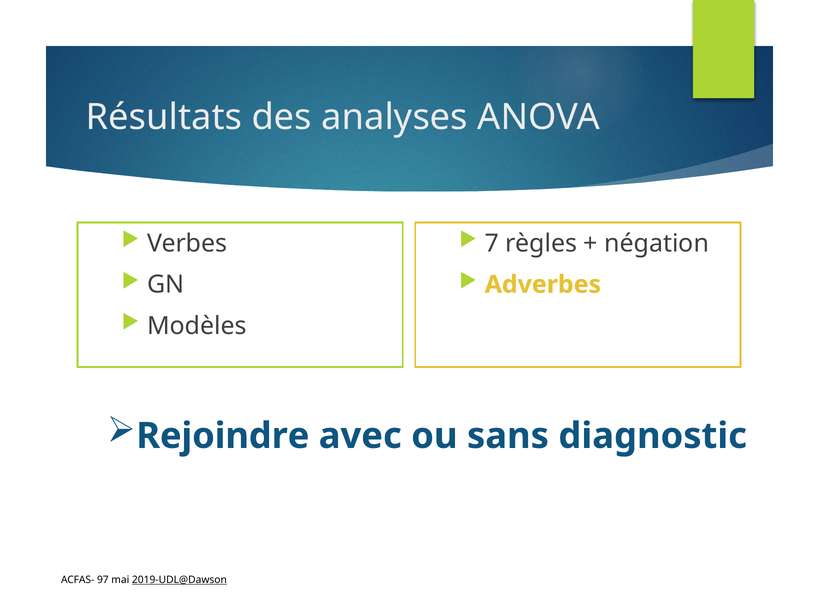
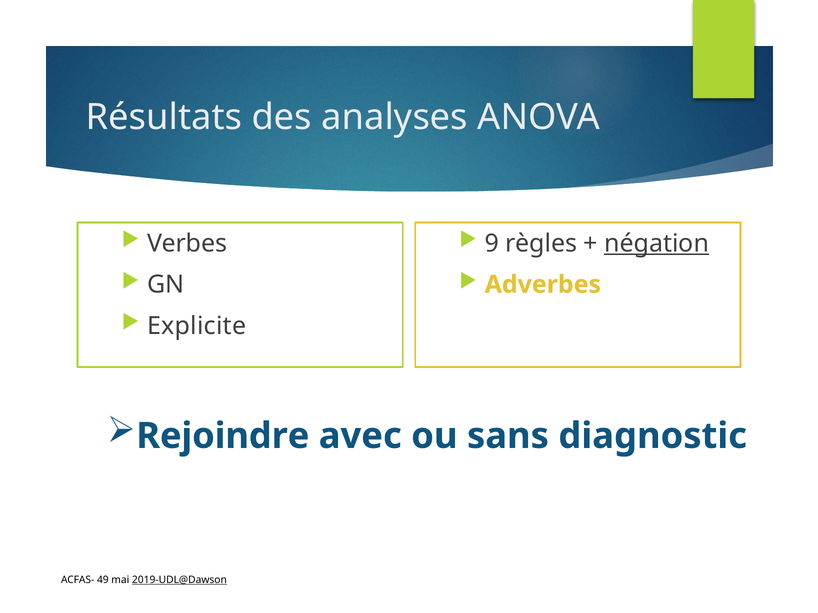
7: 7 -> 9
négation underline: none -> present
Modèles: Modèles -> Explicite
97: 97 -> 49
